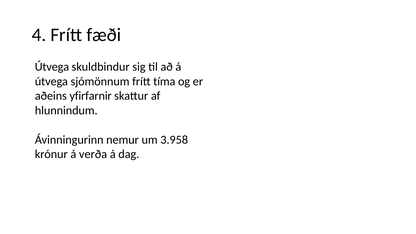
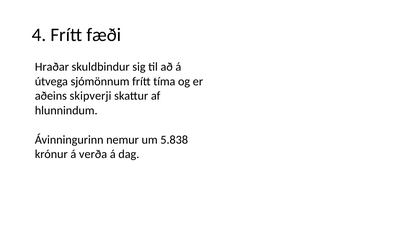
Útvega at (52, 67): Útvega -> Hraðar
yfirfarnir: yfirfarnir -> skipverji
3.958: 3.958 -> 5.838
